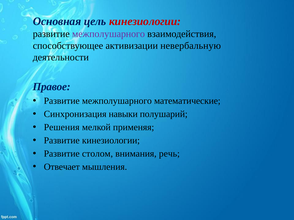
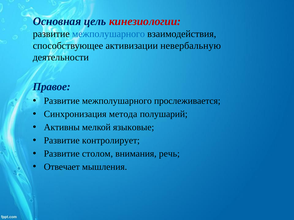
межполушарного at (108, 34) colour: purple -> blue
математические: математические -> прослеживается
навыки: навыки -> метода
Решения: Решения -> Активны
применяя: применяя -> языковые
Развитие кинезиологии: кинезиологии -> контролирует
